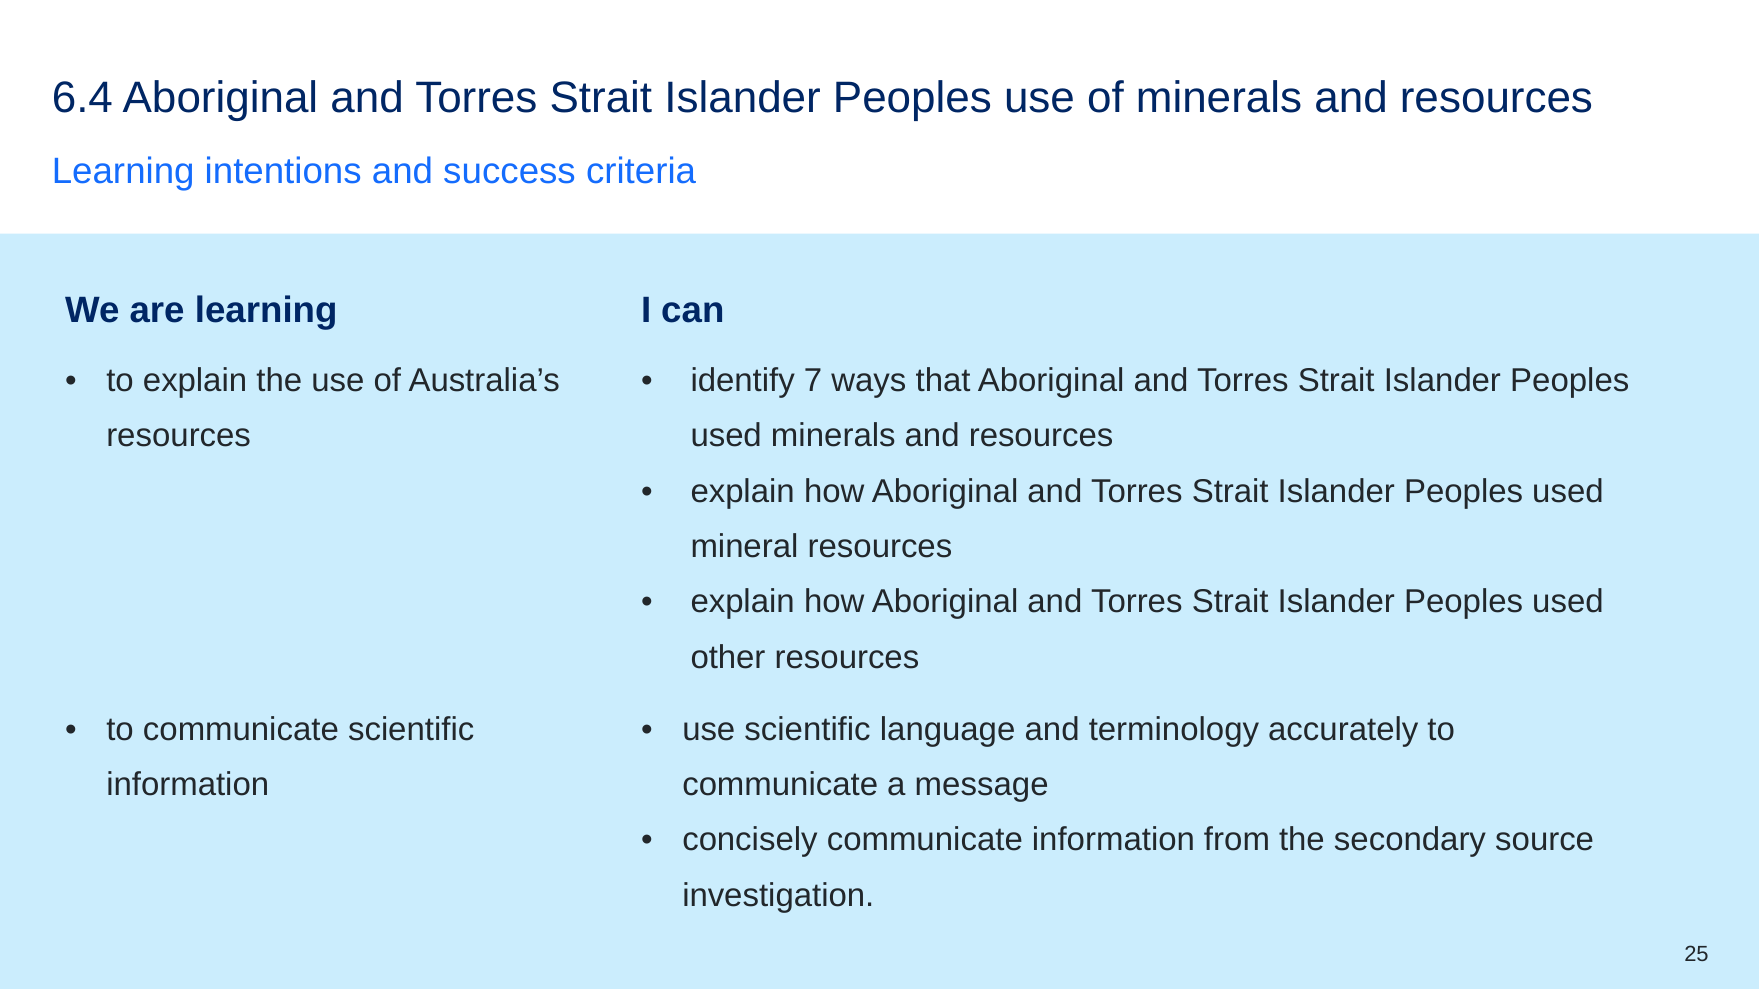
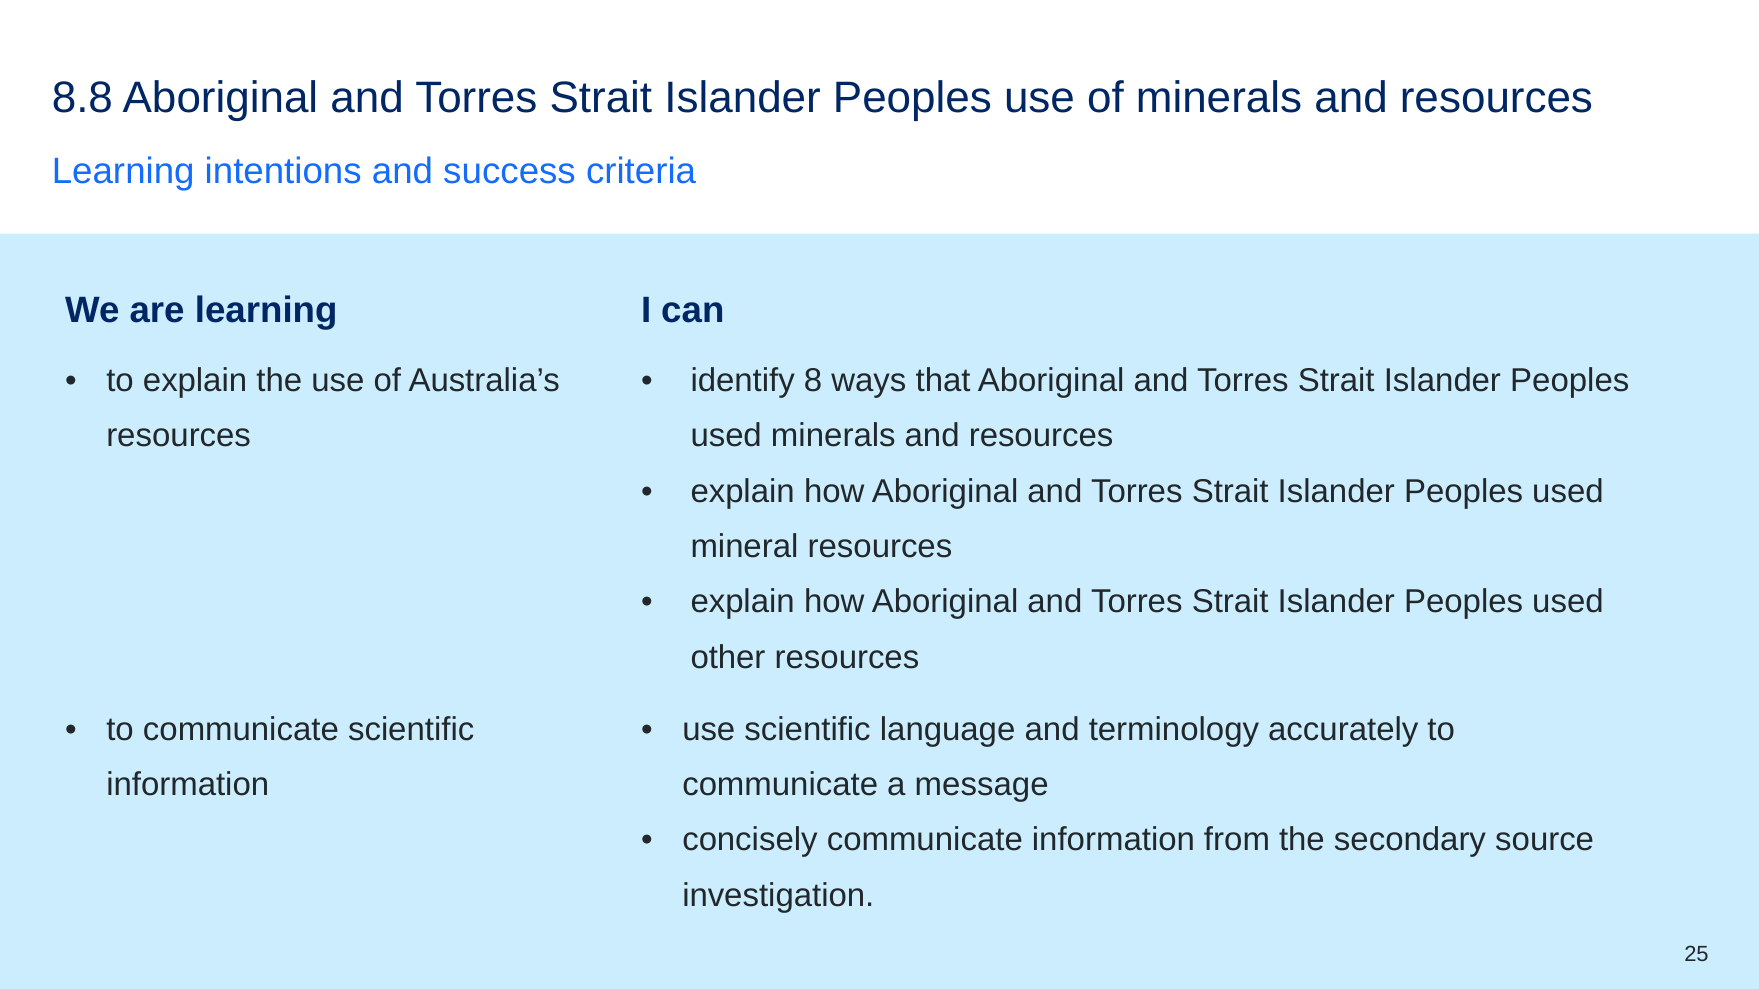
6.4: 6.4 -> 8.8
7: 7 -> 8
